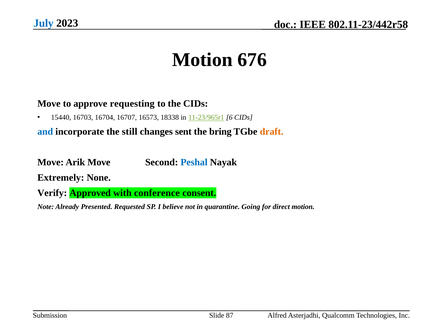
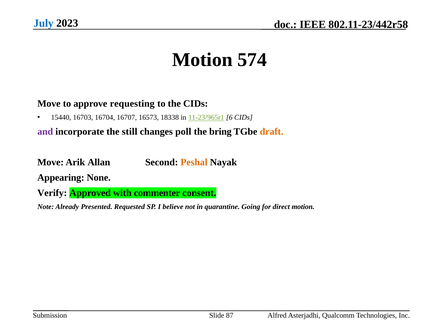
676: 676 -> 574
and colour: blue -> purple
sent: sent -> poll
Arik Move: Move -> Allan
Peshal colour: blue -> orange
Extremely: Extremely -> Appearing
conference: conference -> commenter
